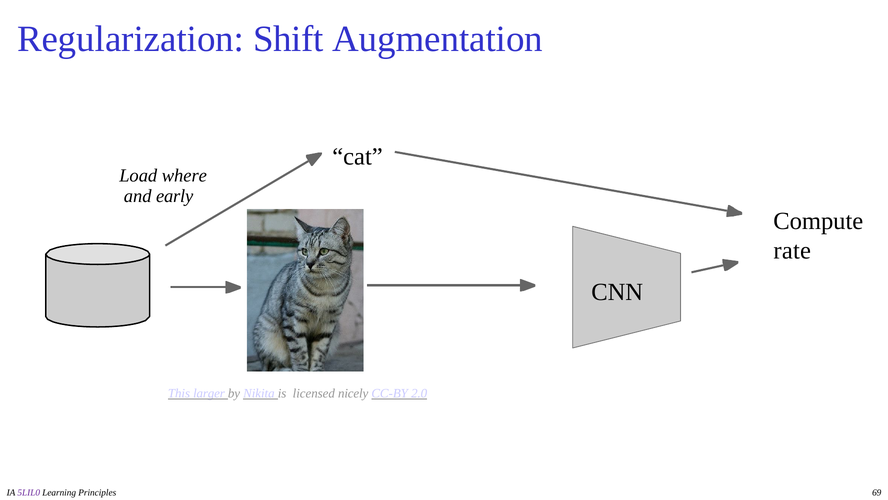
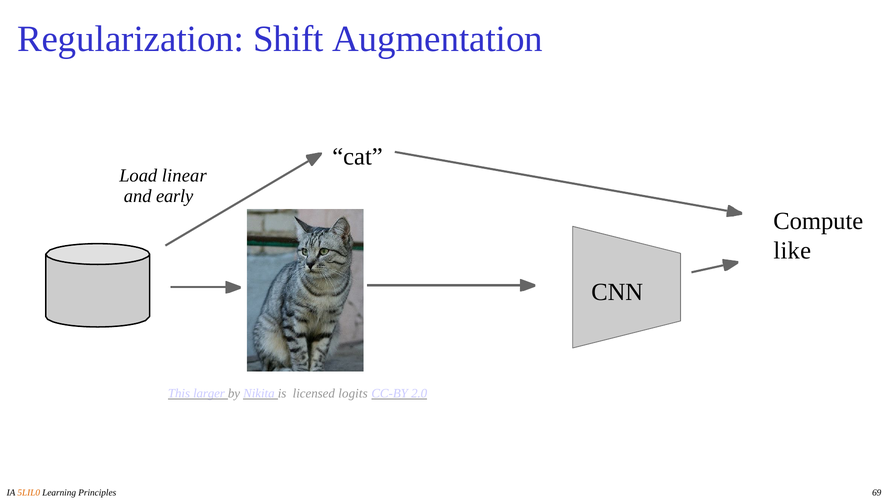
where: where -> linear
rate: rate -> like
nicely: nicely -> logits
5LIL0 colour: purple -> orange
